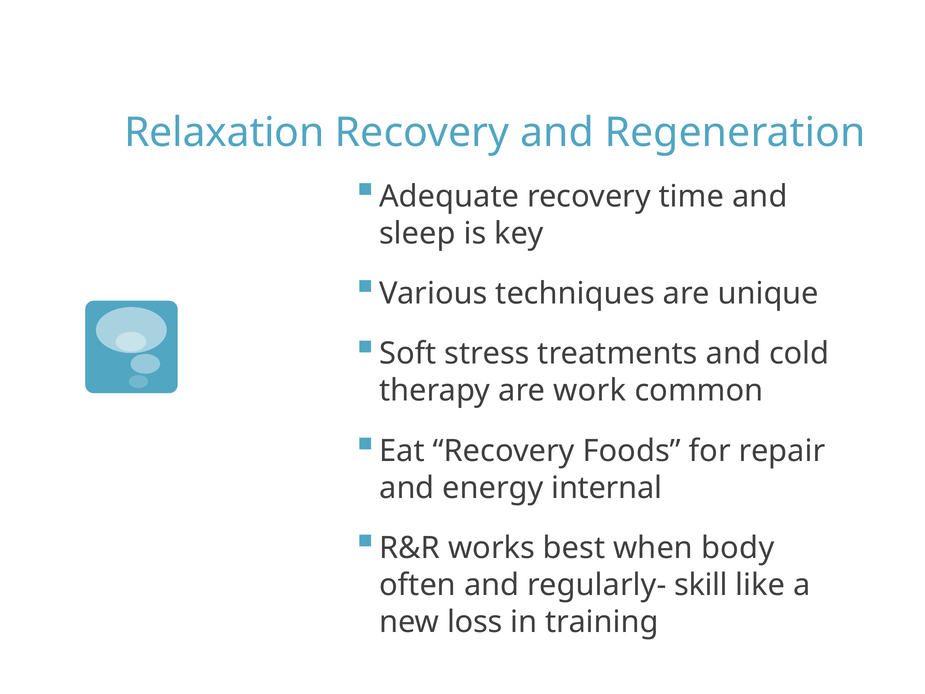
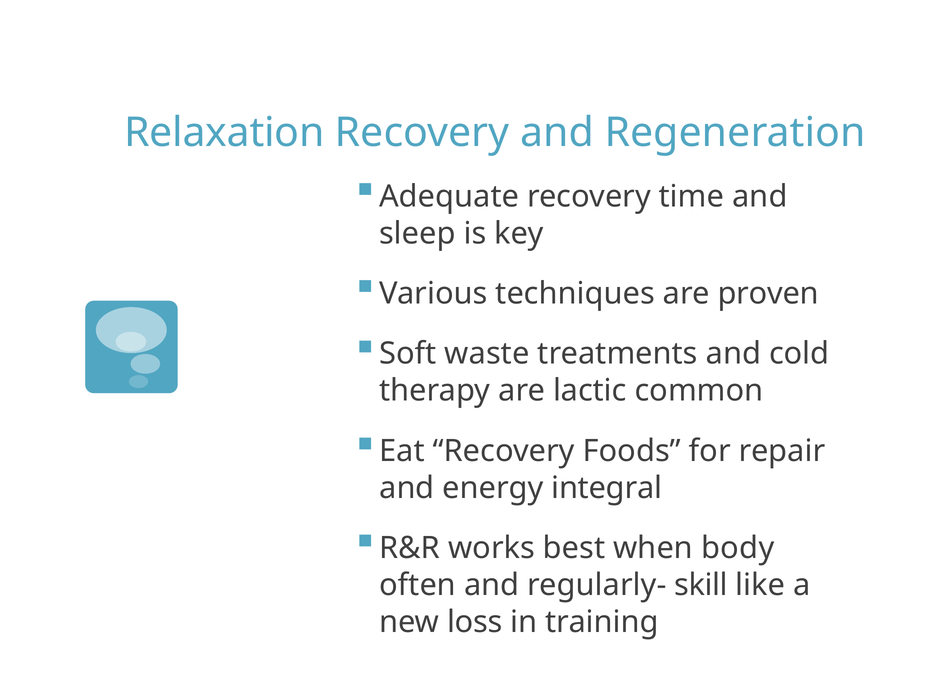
unique: unique -> proven
stress: stress -> waste
work: work -> lactic
internal: internal -> integral
